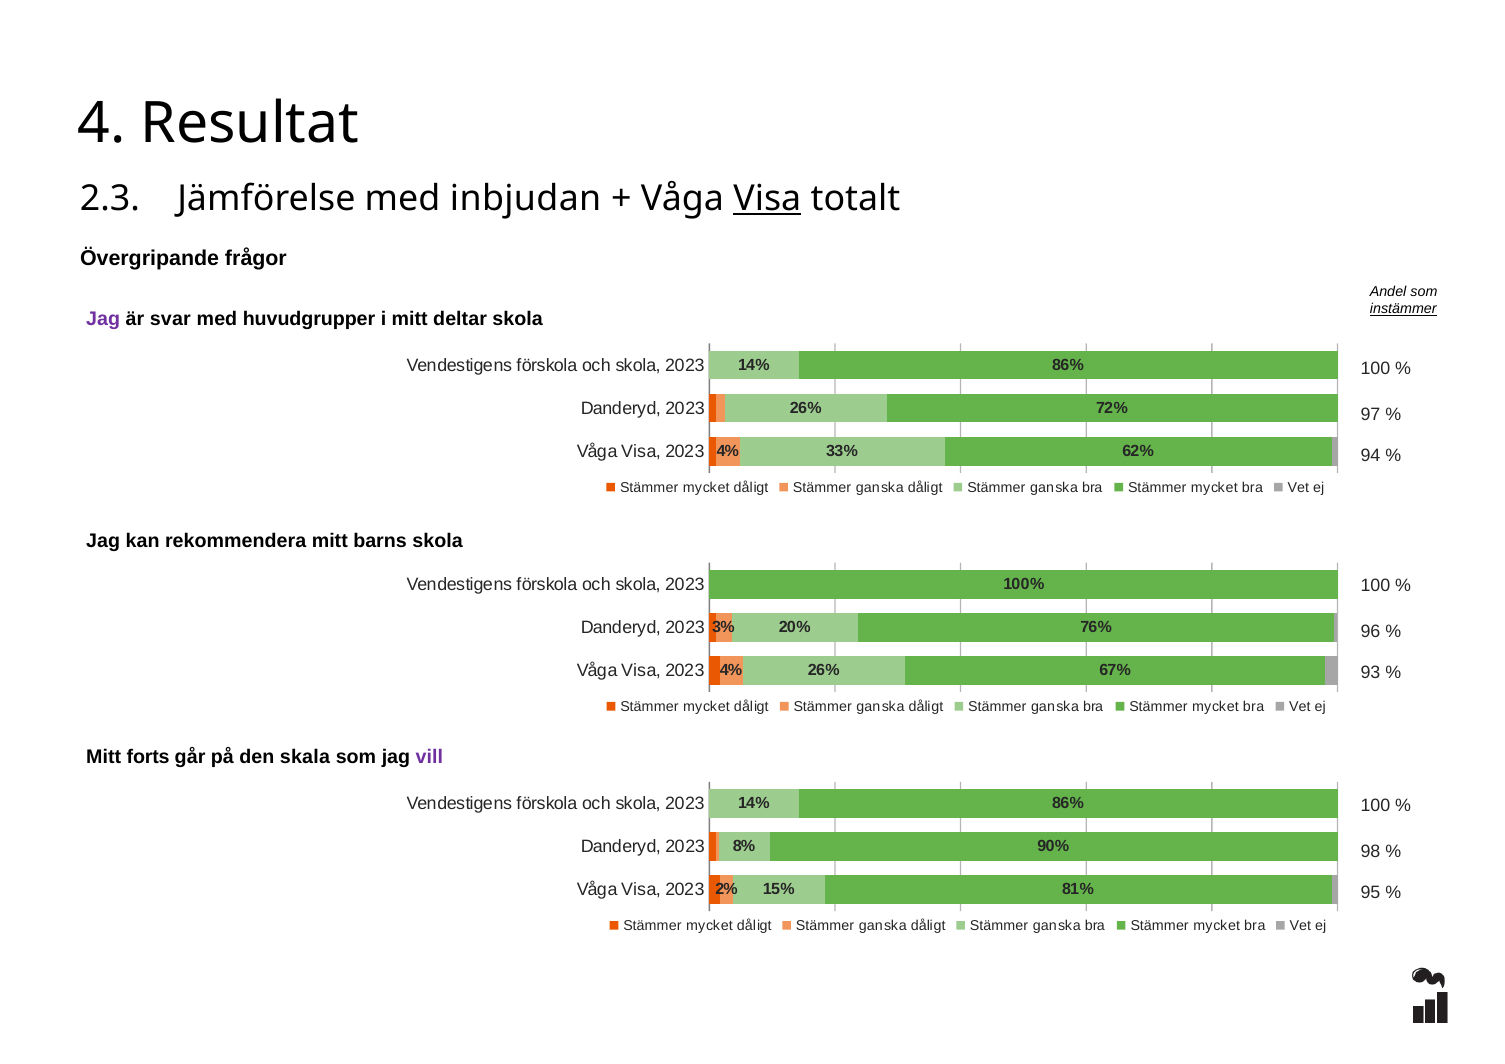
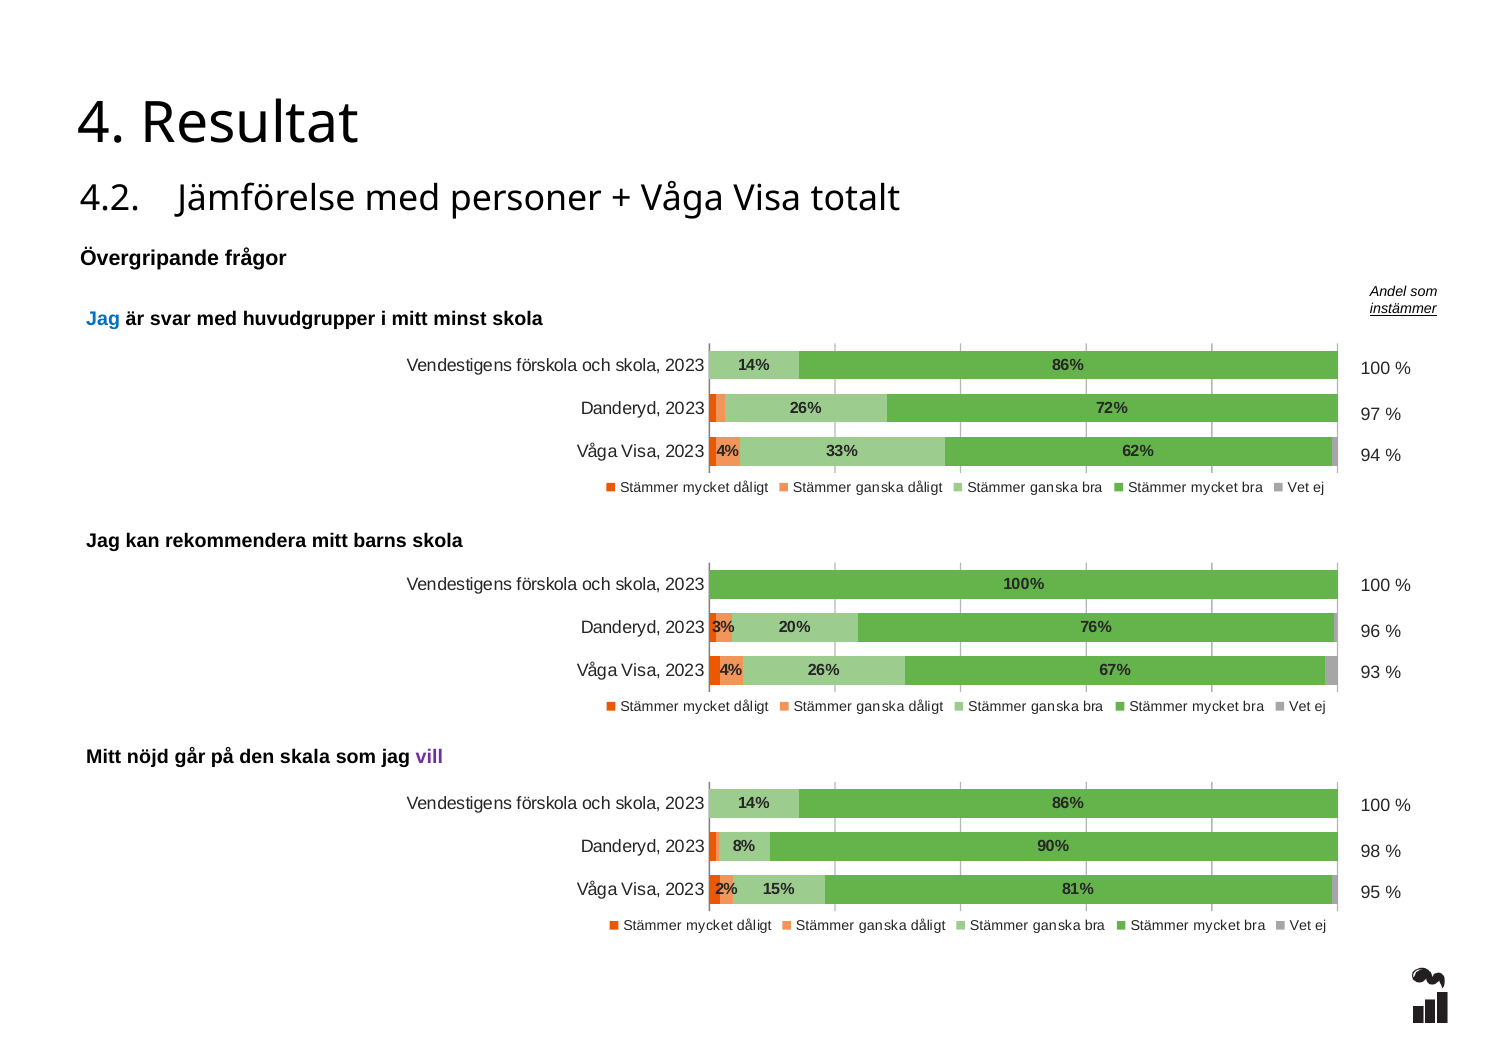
2.3: 2.3 -> 4.2
inbjudan: inbjudan -> personer
Visa at (767, 199) underline: present -> none
Jag at (103, 319) colour: purple -> blue
deltar: deltar -> minst
forts: forts -> nöjd
